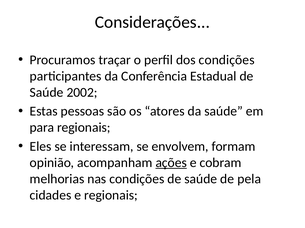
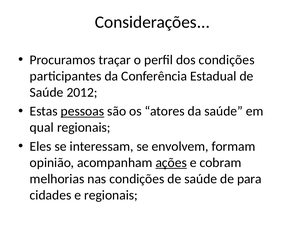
2002: 2002 -> 2012
pessoas underline: none -> present
para: para -> qual
pela: pela -> para
